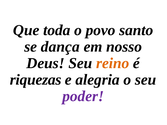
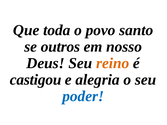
dança: dança -> outros
riquezas: riquezas -> castigou
poder colour: purple -> blue
